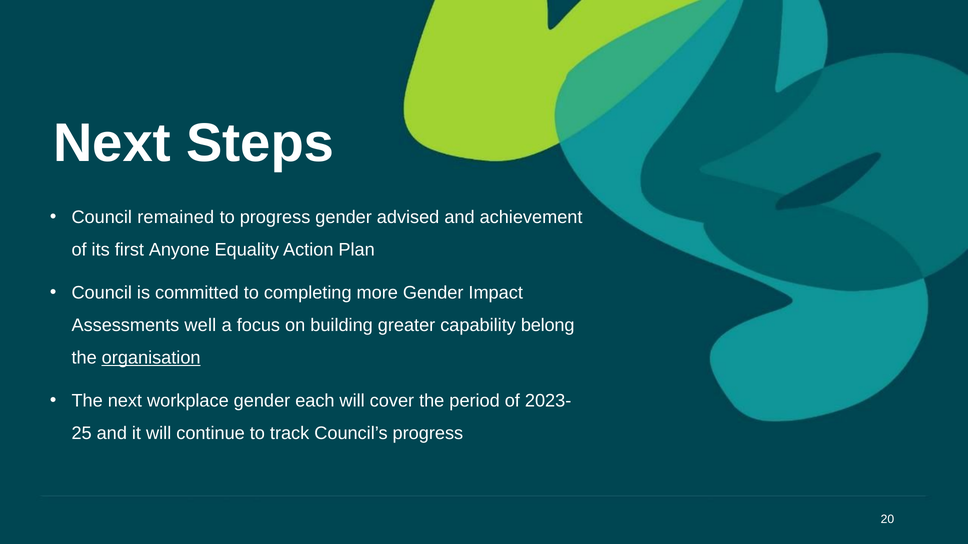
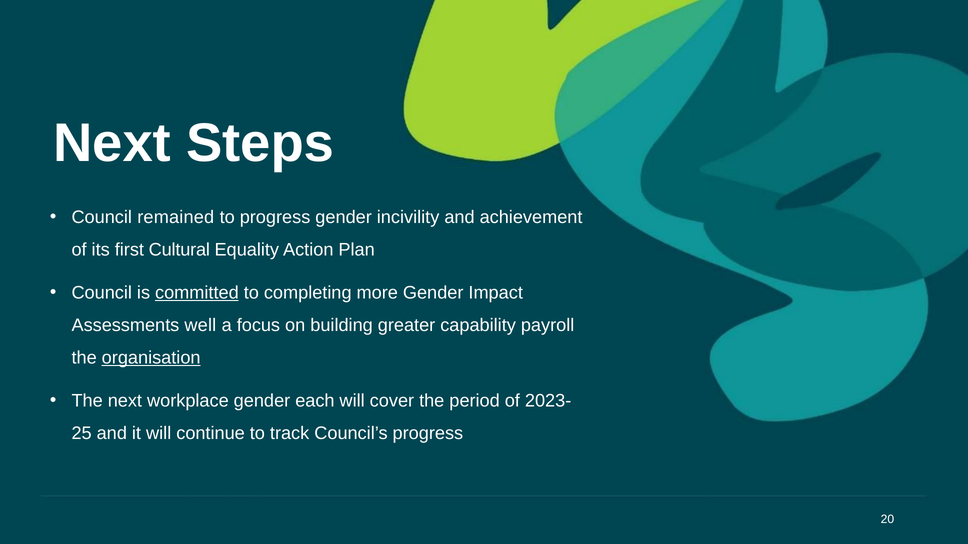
advised: advised -> incivility
Anyone: Anyone -> Cultural
committed underline: none -> present
belong: belong -> payroll
